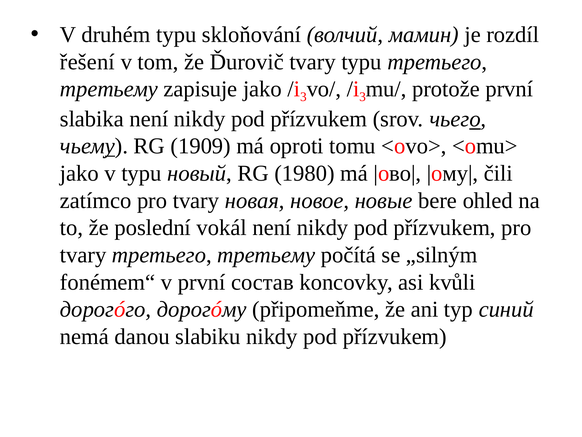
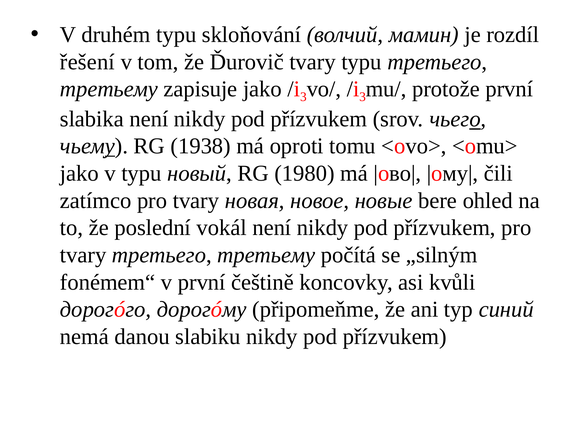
1909: 1909 -> 1938
состав: состав -> češtině
